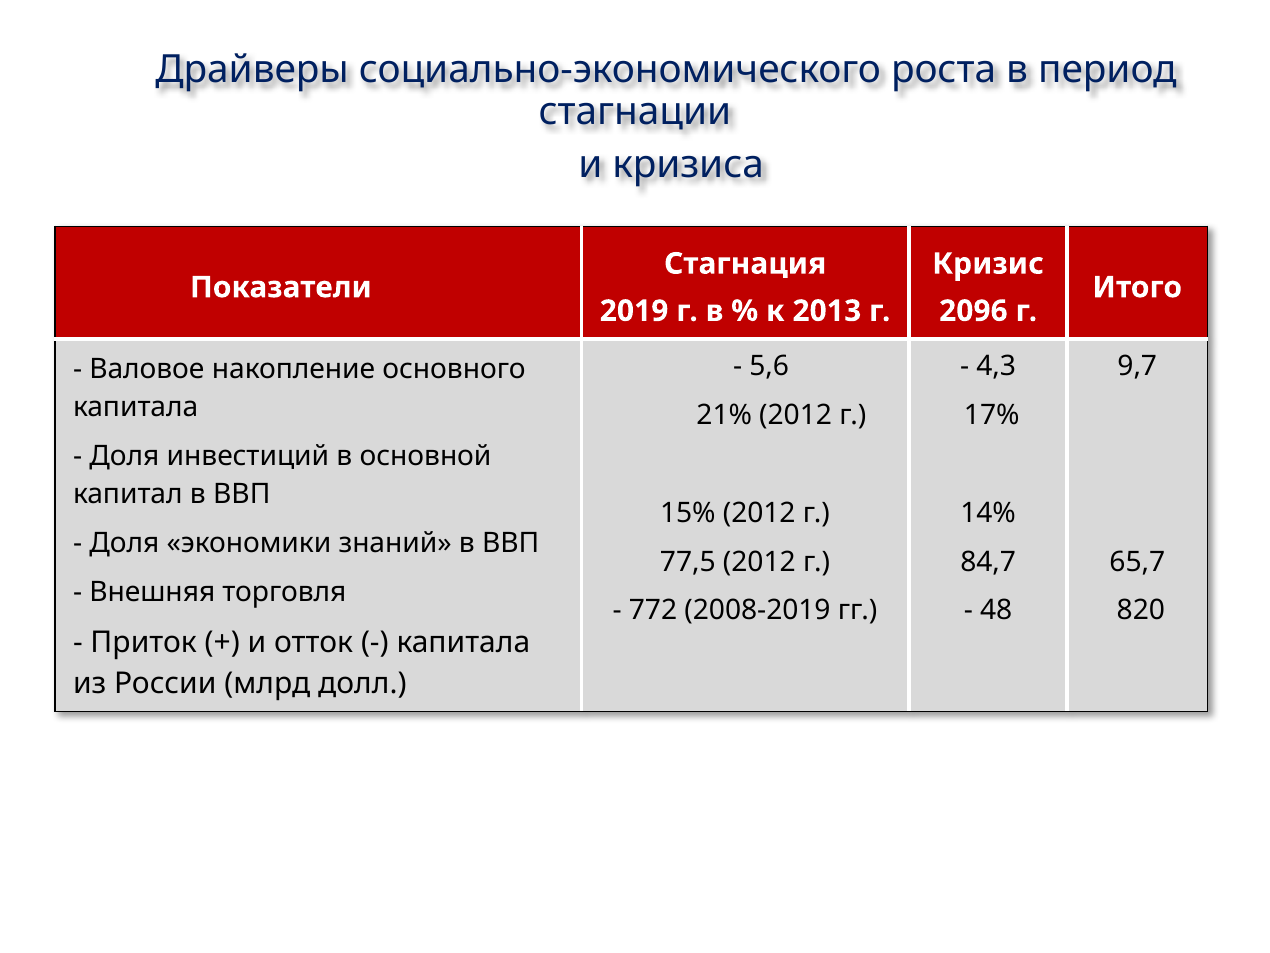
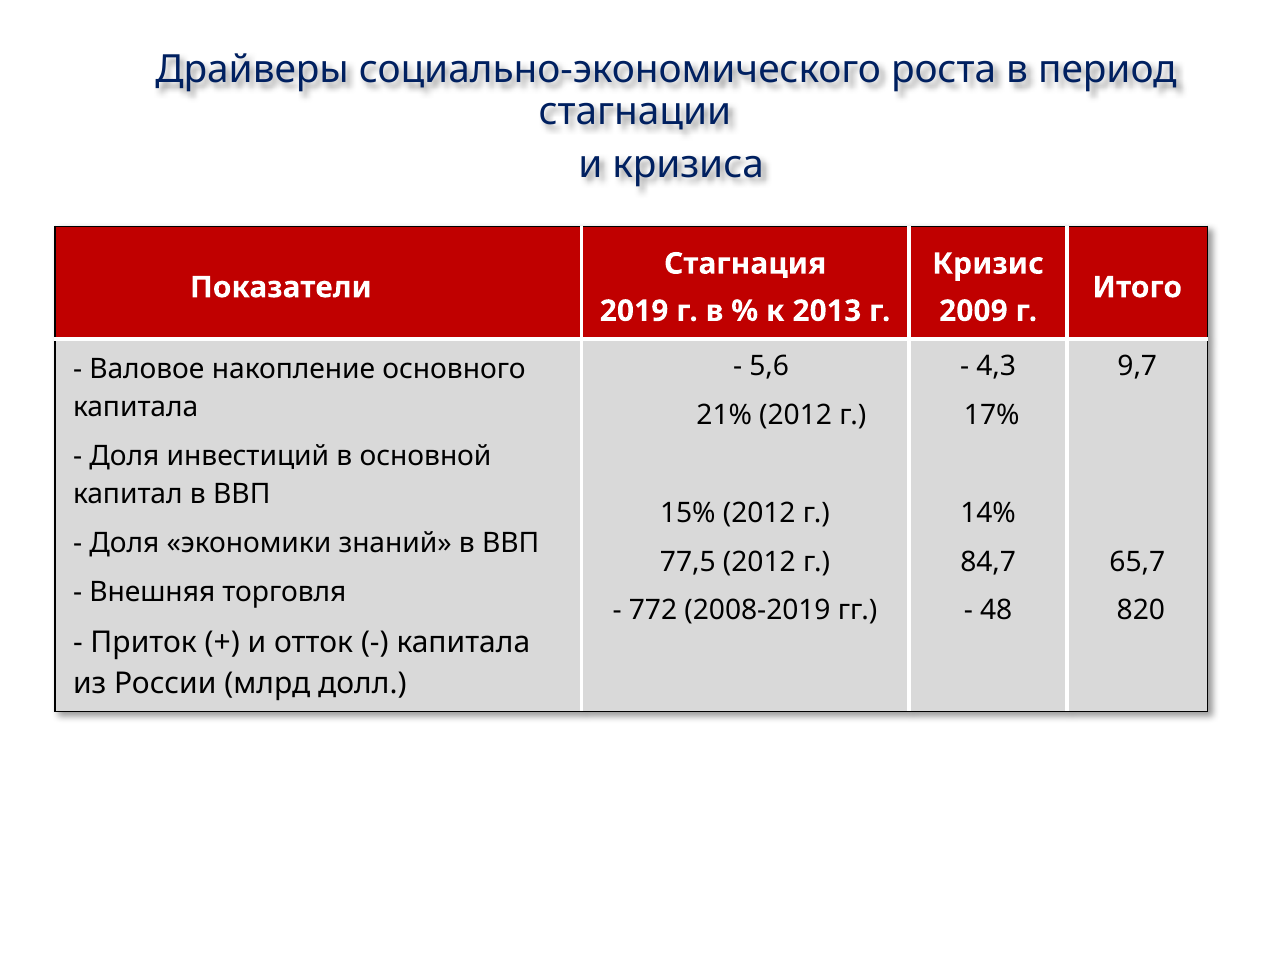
2096: 2096 -> 2009
